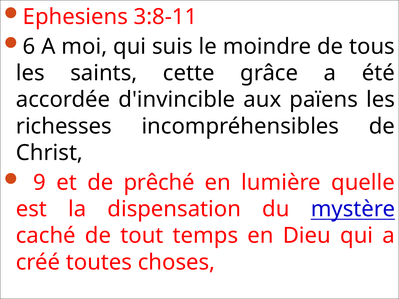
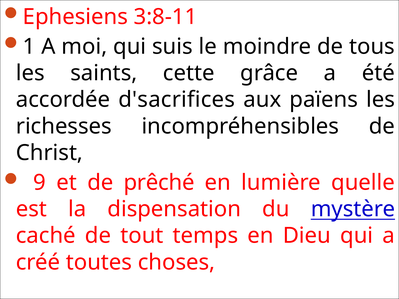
6: 6 -> 1
d'invincible: d'invincible -> d'sacrifices
